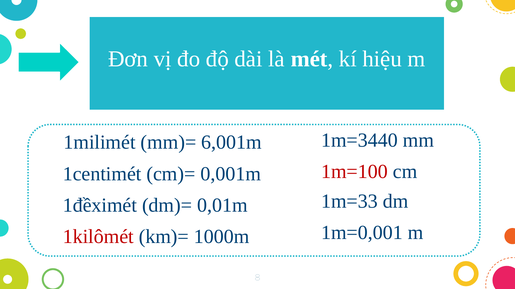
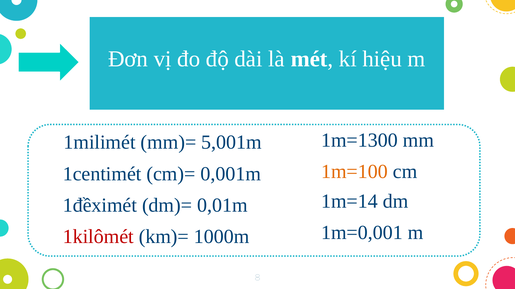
1m=3440: 1m=3440 -> 1m=1300
6,001m: 6,001m -> 5,001m
1m=100 colour: red -> orange
1m=33: 1m=33 -> 1m=14
